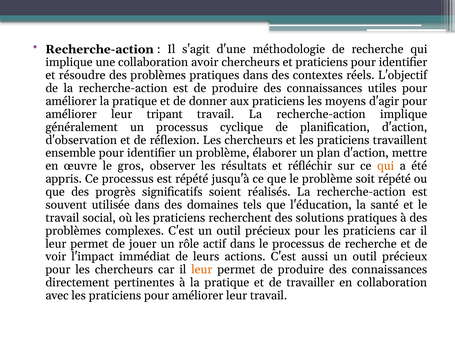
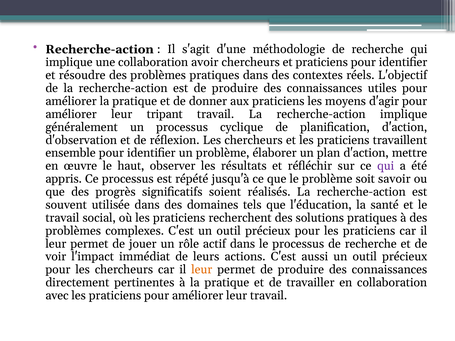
gros: gros -> haut
qui at (386, 166) colour: orange -> purple
soit répété: répété -> savoir
